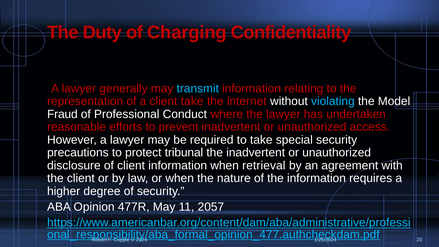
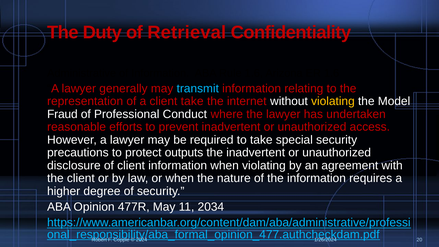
Charging: Charging -> Retrieval
violating at (333, 101) colour: light blue -> yellow
tribunal: tribunal -> outputs
when retrieval: retrieval -> violating
2057: 2057 -> 2034
